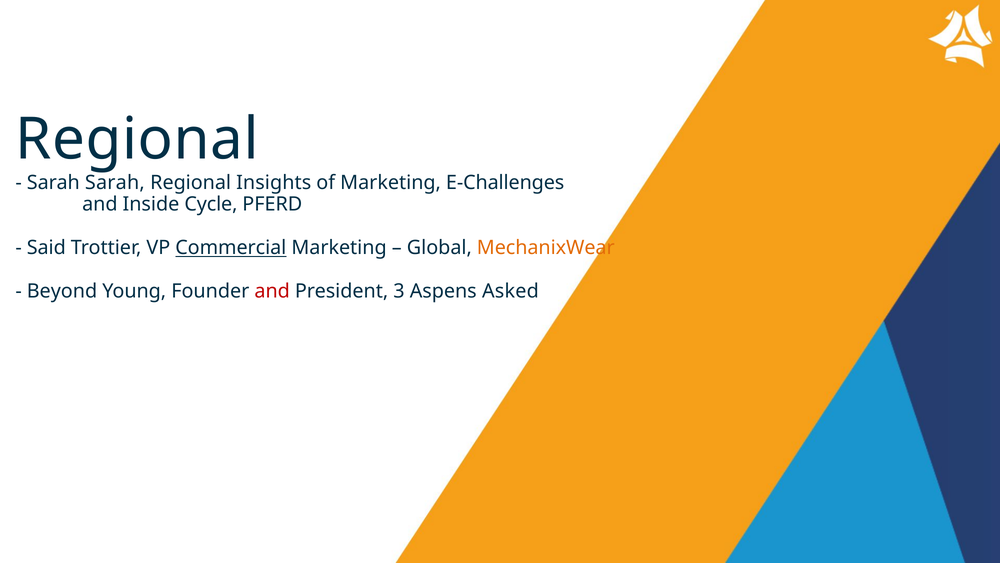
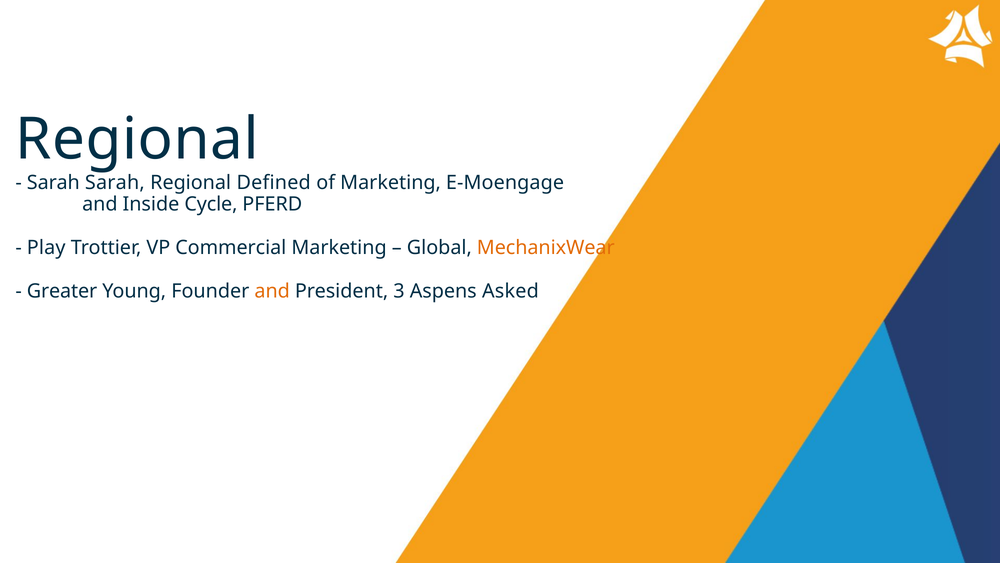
Insights: Insights -> Defined
E-Challenges: E-Challenges -> E-Moengage
Said: Said -> Play
Commercial underline: present -> none
Beyond: Beyond -> Greater
and at (272, 291) colour: red -> orange
